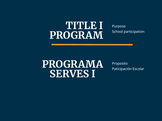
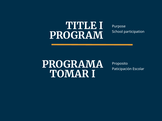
SERVES: SERVES -> TOMAR
